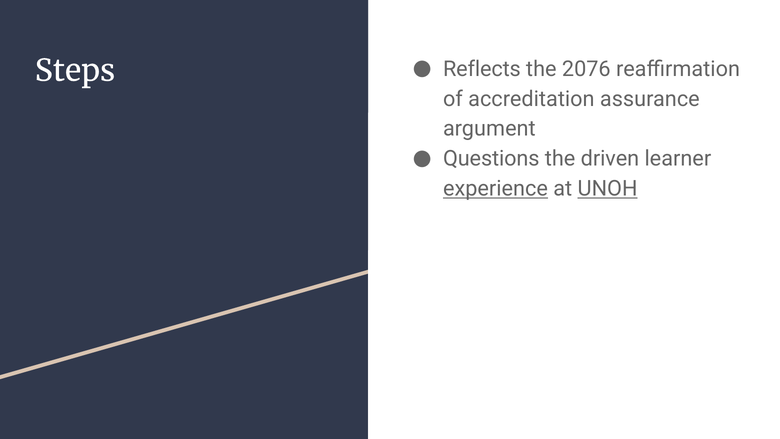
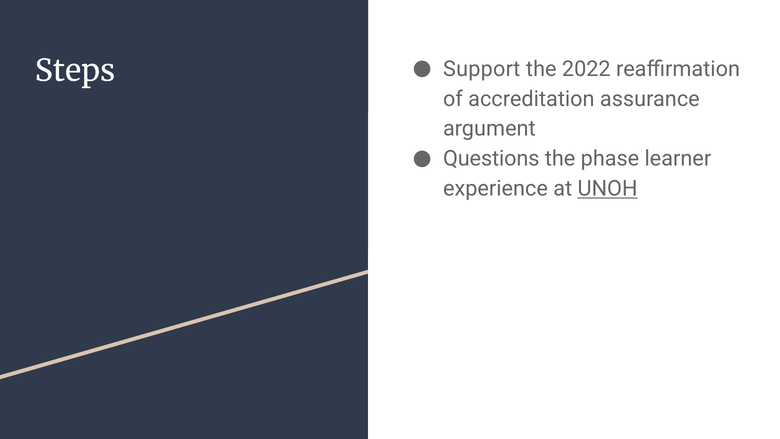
Reflects: Reflects -> Support
2076: 2076 -> 2022
driven: driven -> phase
experience underline: present -> none
